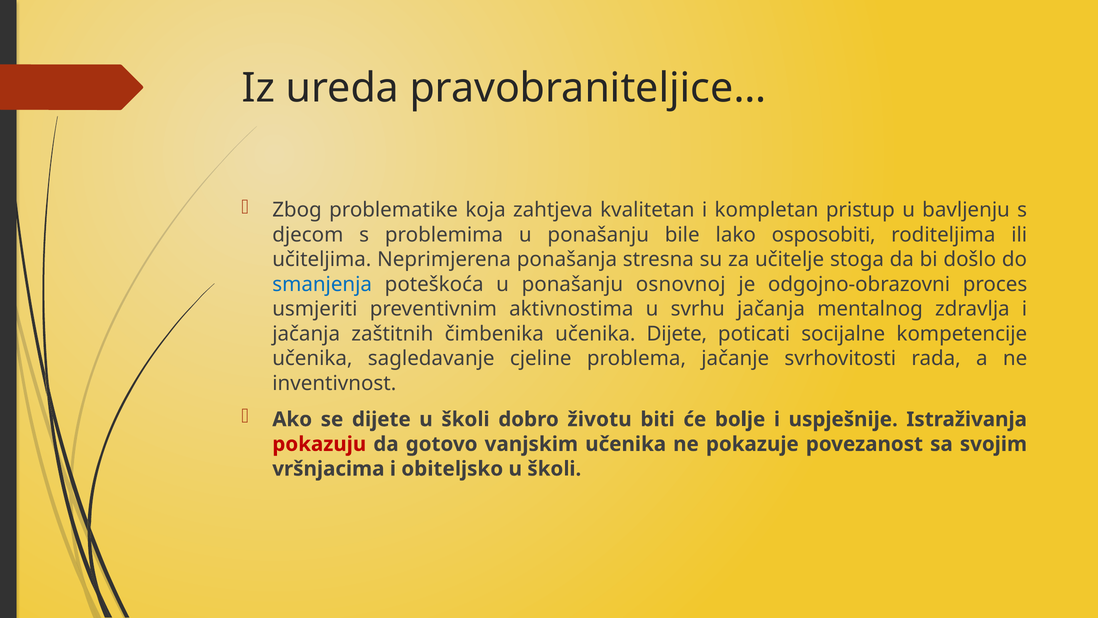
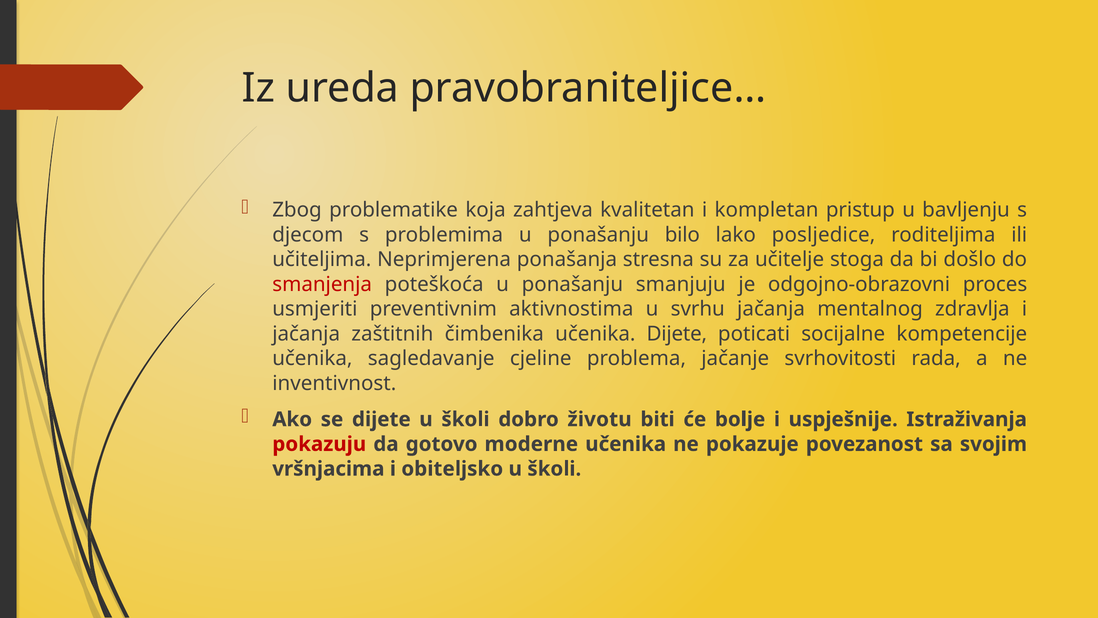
bile: bile -> bilo
osposobiti: osposobiti -> posljedice
smanjenja colour: blue -> red
osnovnoj: osnovnoj -> smanjuju
vanjskim: vanjskim -> moderne
